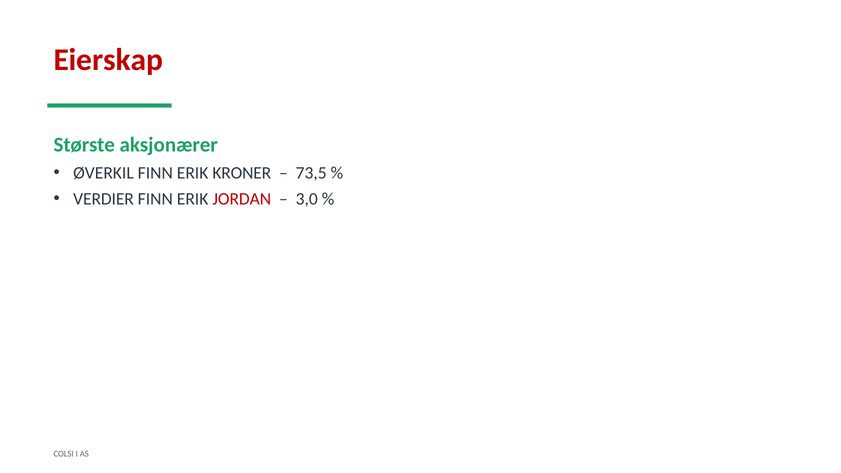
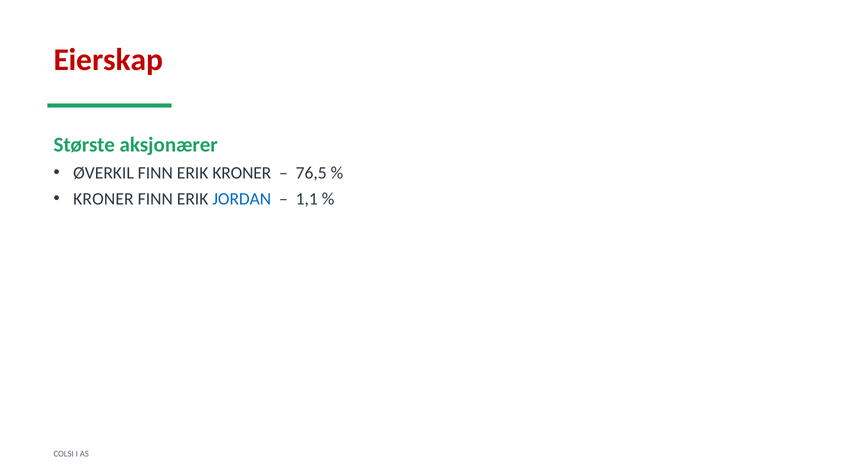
73,5: 73,5 -> 76,5
VERDIER at (104, 199): VERDIER -> KRONER
JORDAN colour: red -> blue
3,0: 3,0 -> 1,1
